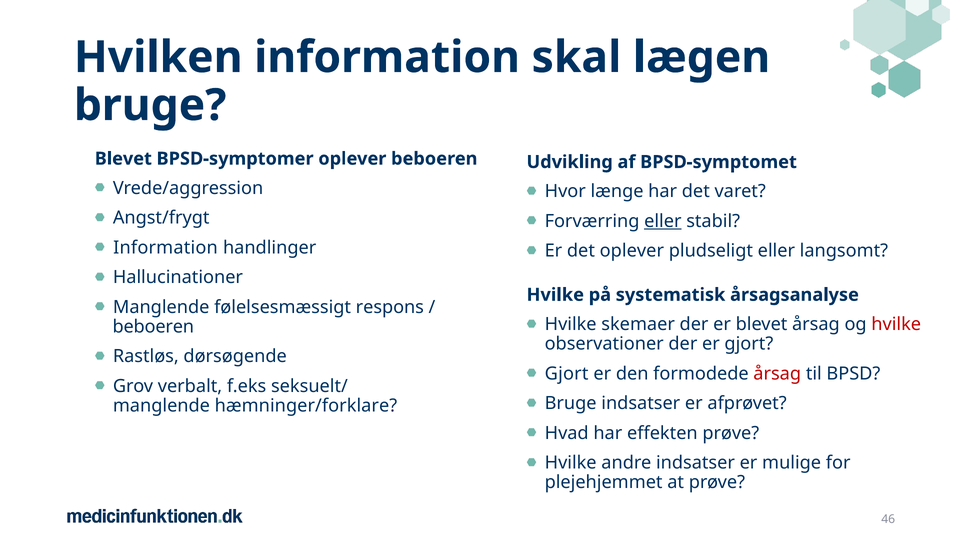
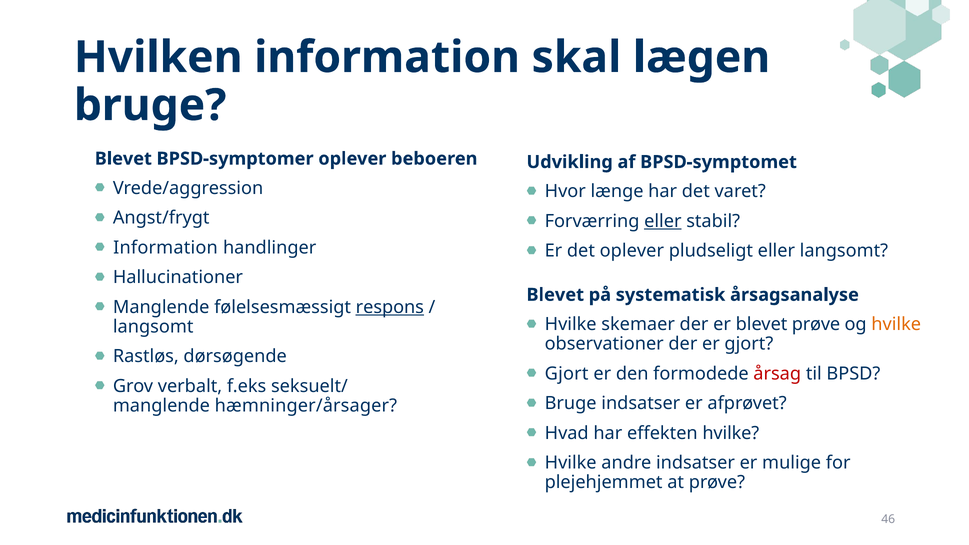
Hvilke at (555, 295): Hvilke -> Blevet
respons underline: none -> present
blevet årsag: årsag -> prøve
hvilke at (896, 324) colour: red -> orange
beboeren at (153, 327): beboeren -> langsomt
hæmninger/forklare: hæmninger/forklare -> hæmninger/årsager
effekten prøve: prøve -> hvilke
